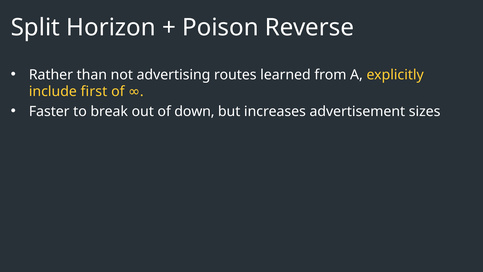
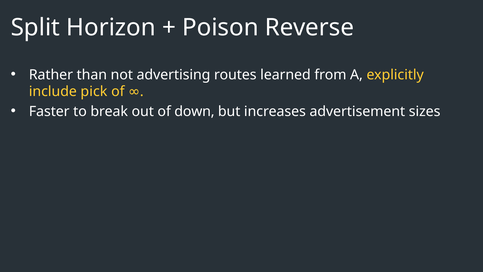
first: first -> pick
